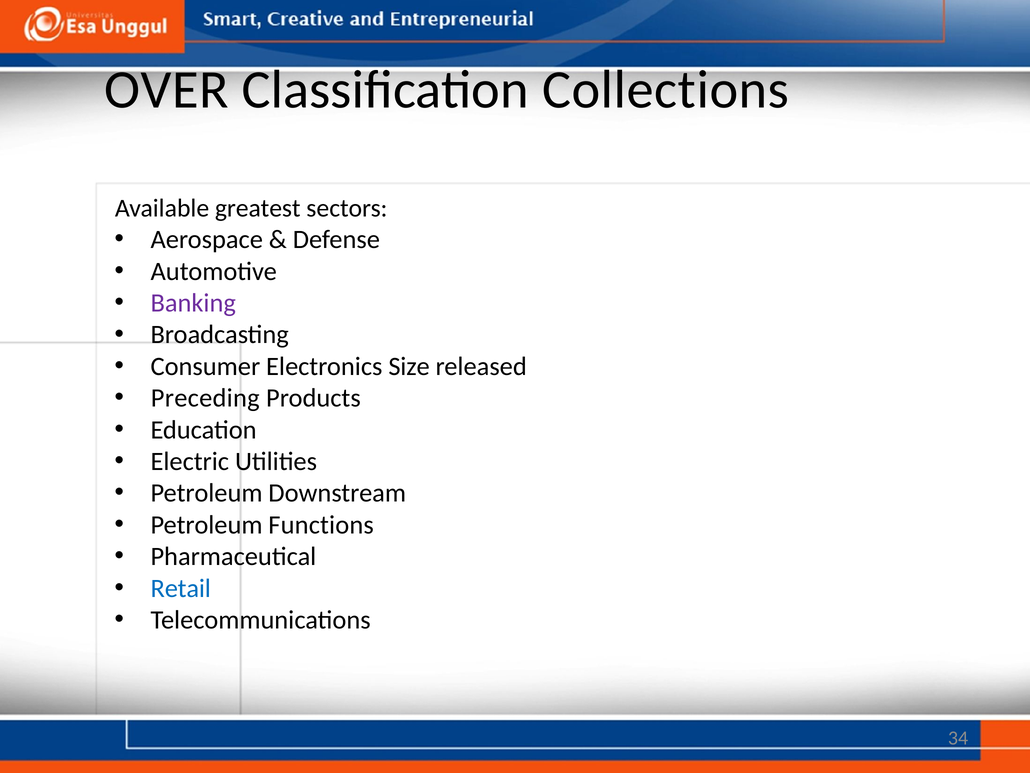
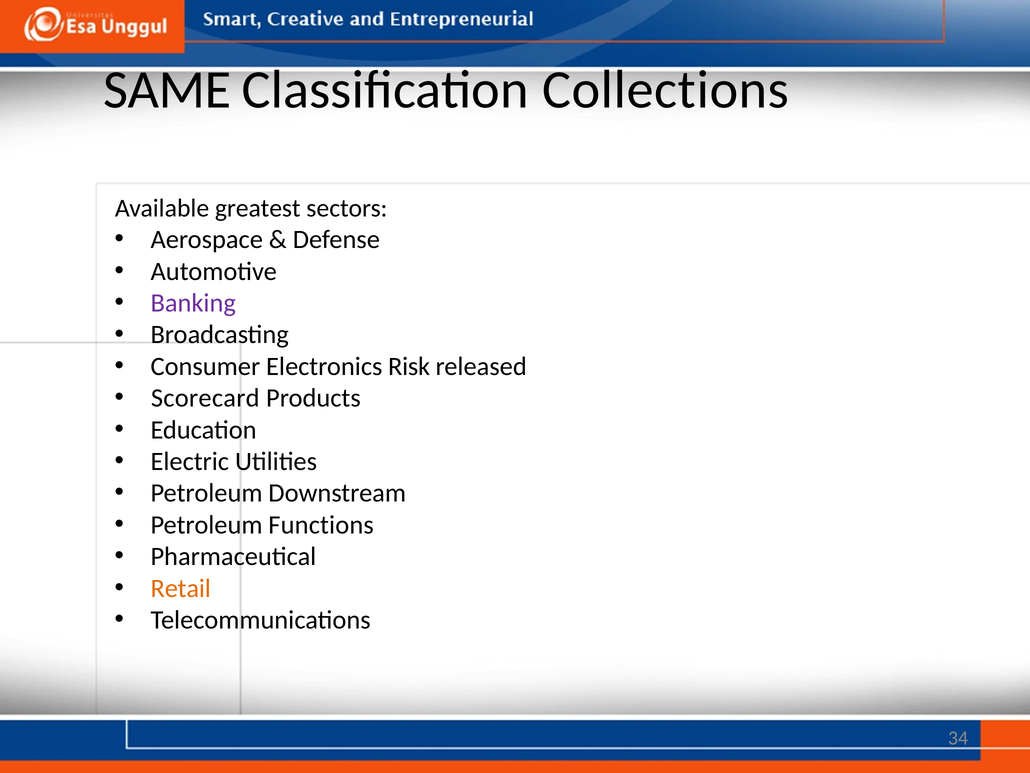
OVER: OVER -> SAME
Size: Size -> Risk
Preceding: Preceding -> Scorecard
Retail colour: blue -> orange
